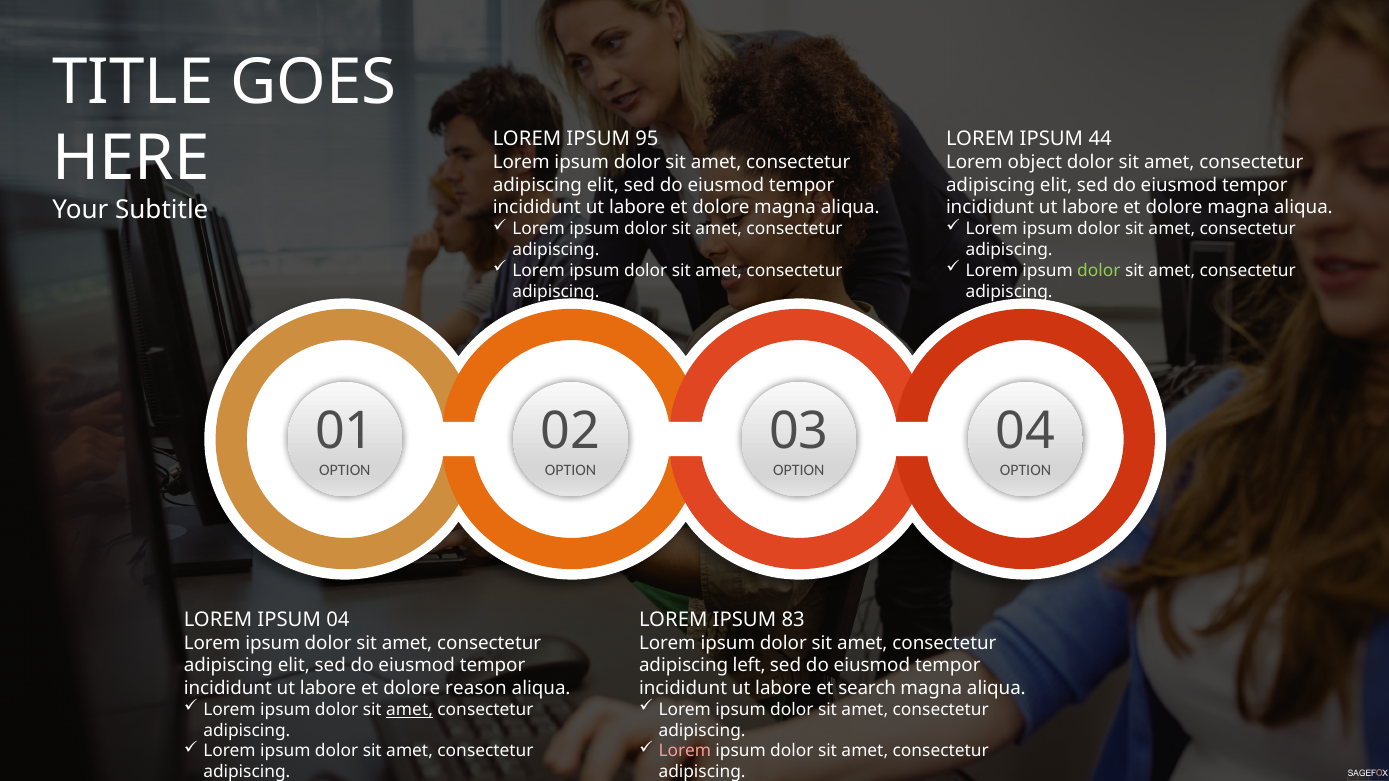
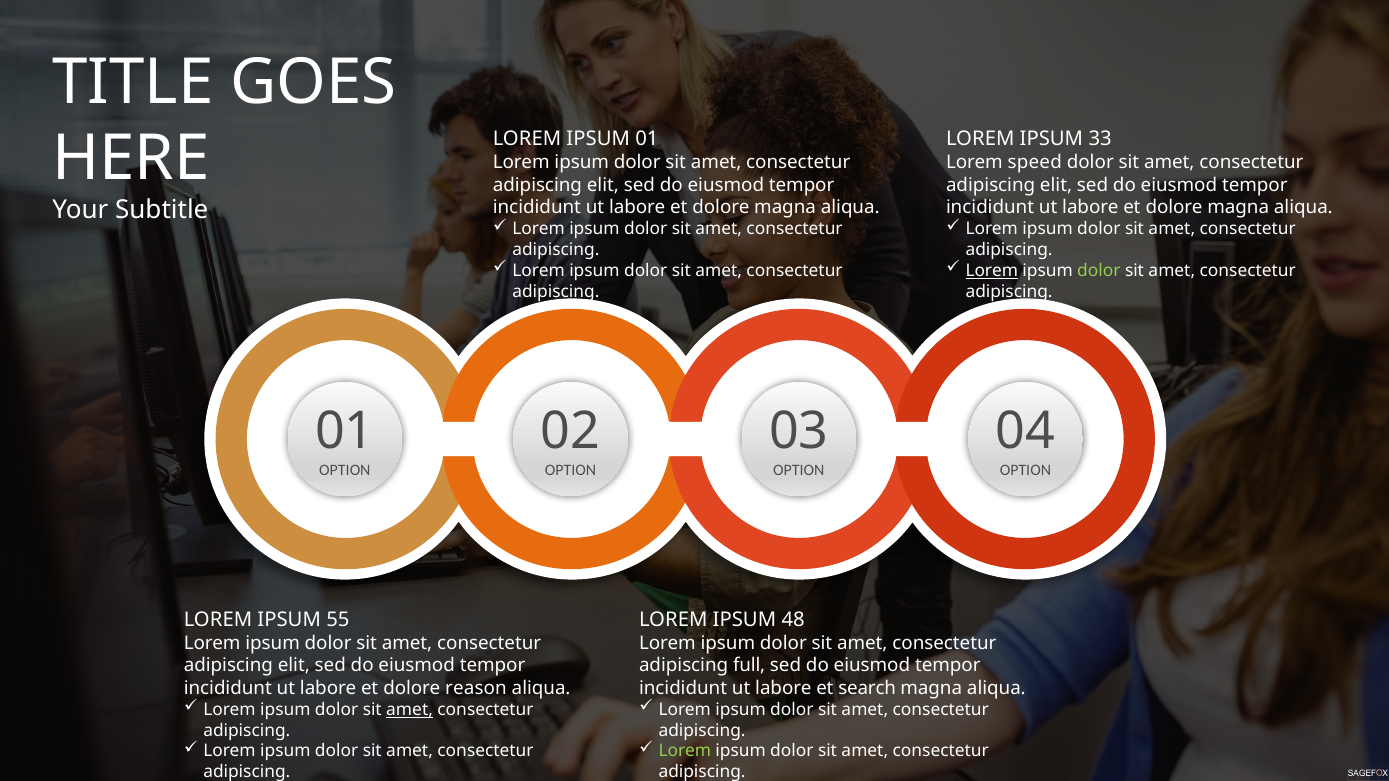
IPSUM 95: 95 -> 01
44: 44 -> 33
object: object -> speed
Lorem at (992, 271) underline: none -> present
IPSUM 04: 04 -> 55
83: 83 -> 48
left: left -> full
Lorem at (685, 752) colour: pink -> light green
